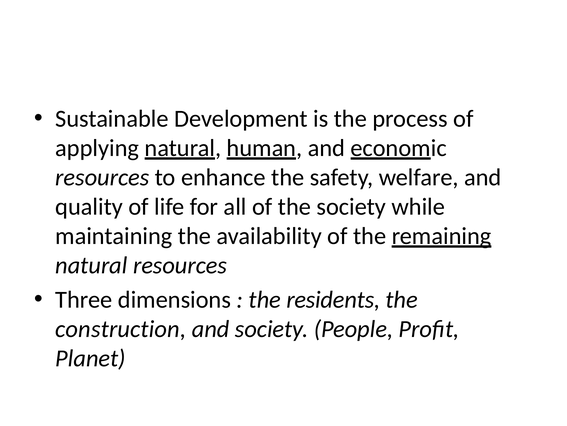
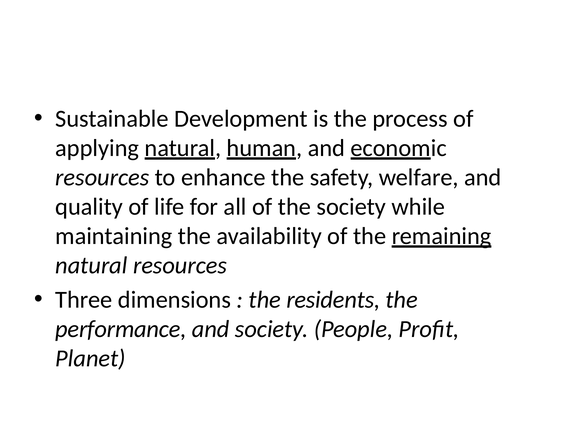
construction: construction -> performance
